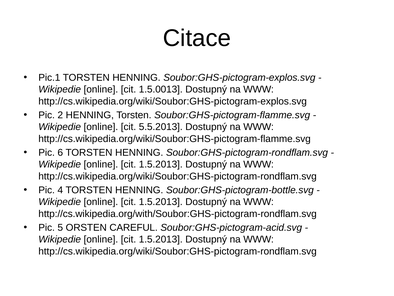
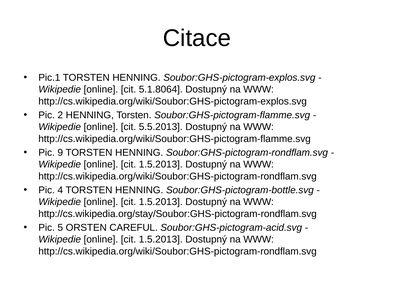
1.5.0013: 1.5.0013 -> 5.1.8064
6: 6 -> 9
http://cs.wikipedia.org/with/Soubor:GHS-pictogram-rondflam.svg: http://cs.wikipedia.org/with/Soubor:GHS-pictogram-rondflam.svg -> http://cs.wikipedia.org/stay/Soubor:GHS-pictogram-rondflam.svg
